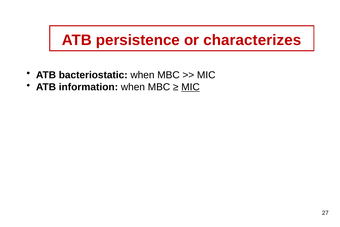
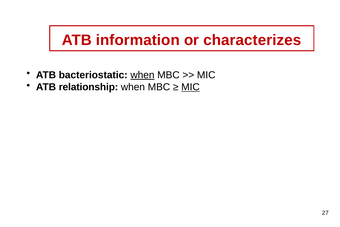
persistence: persistence -> information
when at (142, 75) underline: none -> present
information: information -> relationship
